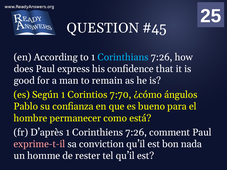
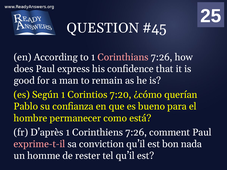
Corinthians colour: light blue -> pink
7:70: 7:70 -> 7:20
ángulos: ángulos -> querían
